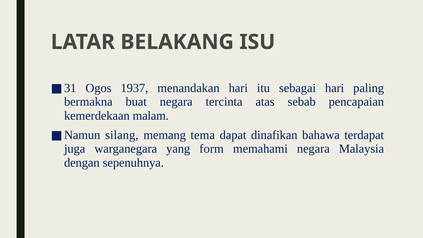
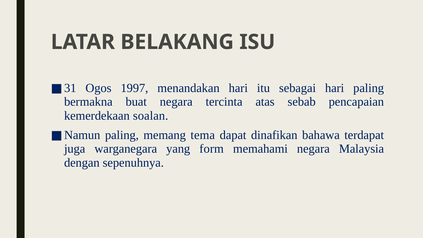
1937: 1937 -> 1997
malam: malam -> soalan
silang at (122, 135): silang -> paling
